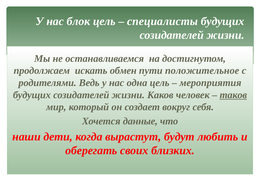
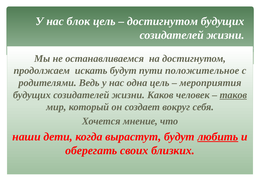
специалисты at (163, 21): специалисты -> достигнутом
искать обмен: обмен -> будут
данные: данные -> мнение
любить underline: none -> present
